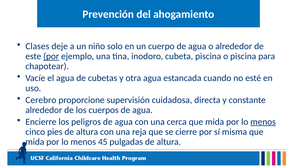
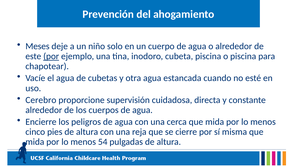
Clases: Clases -> Meses
menos at (263, 122) underline: present -> none
45: 45 -> 54
